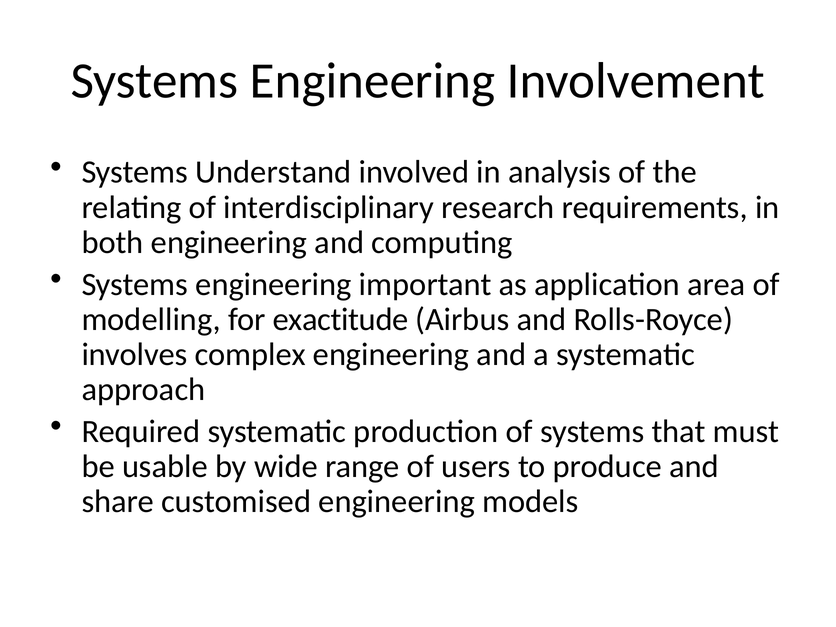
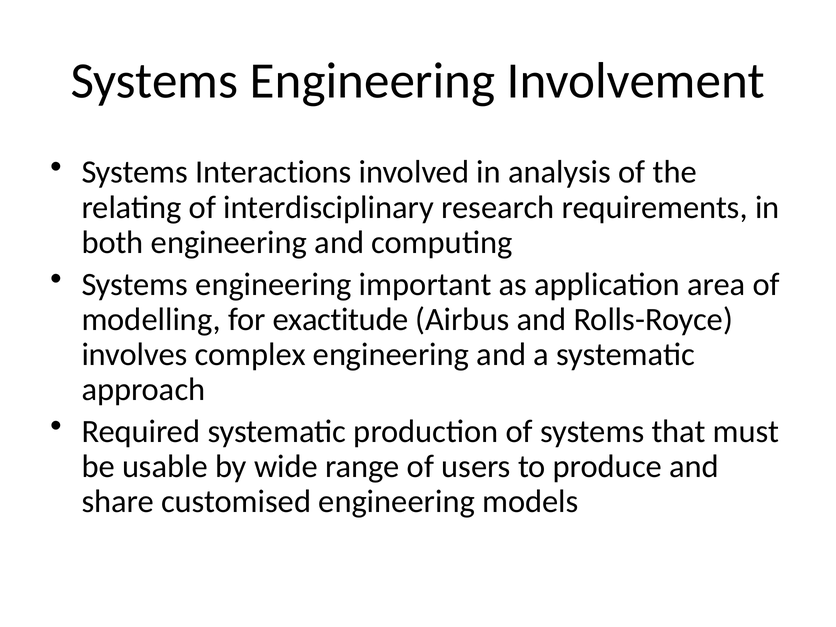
Understand: Understand -> Interactions
